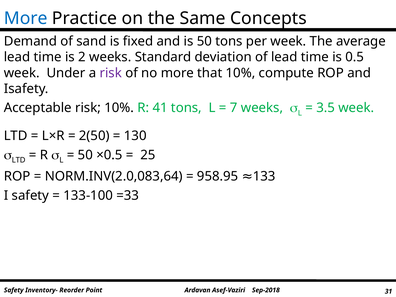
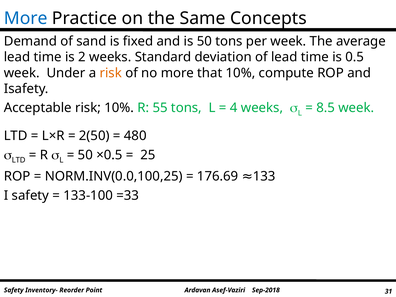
risk at (111, 73) colour: purple -> orange
41: 41 -> 55
7: 7 -> 4
3.5: 3.5 -> 8.5
130: 130 -> 480
NORM.INV(2.0,083,64: NORM.INV(2.0,083,64 -> NORM.INV(0.0,100,25
958.95: 958.95 -> 176.69
